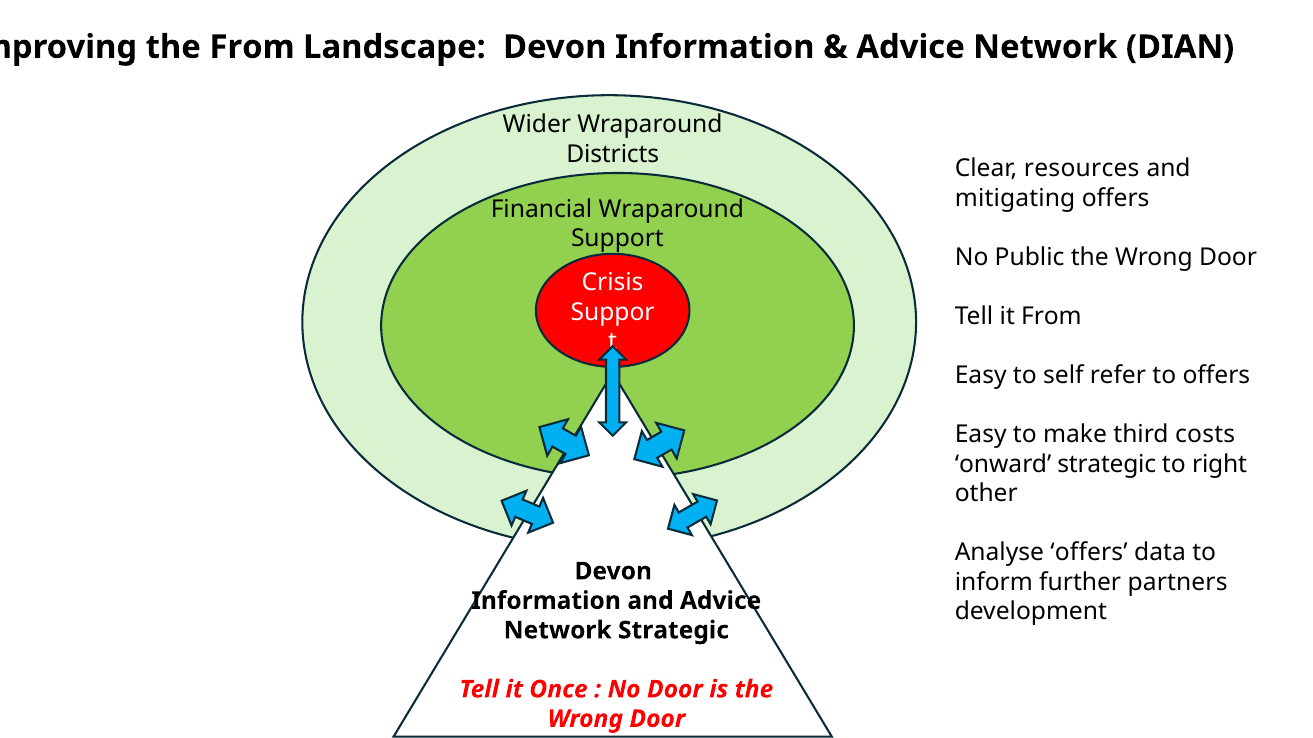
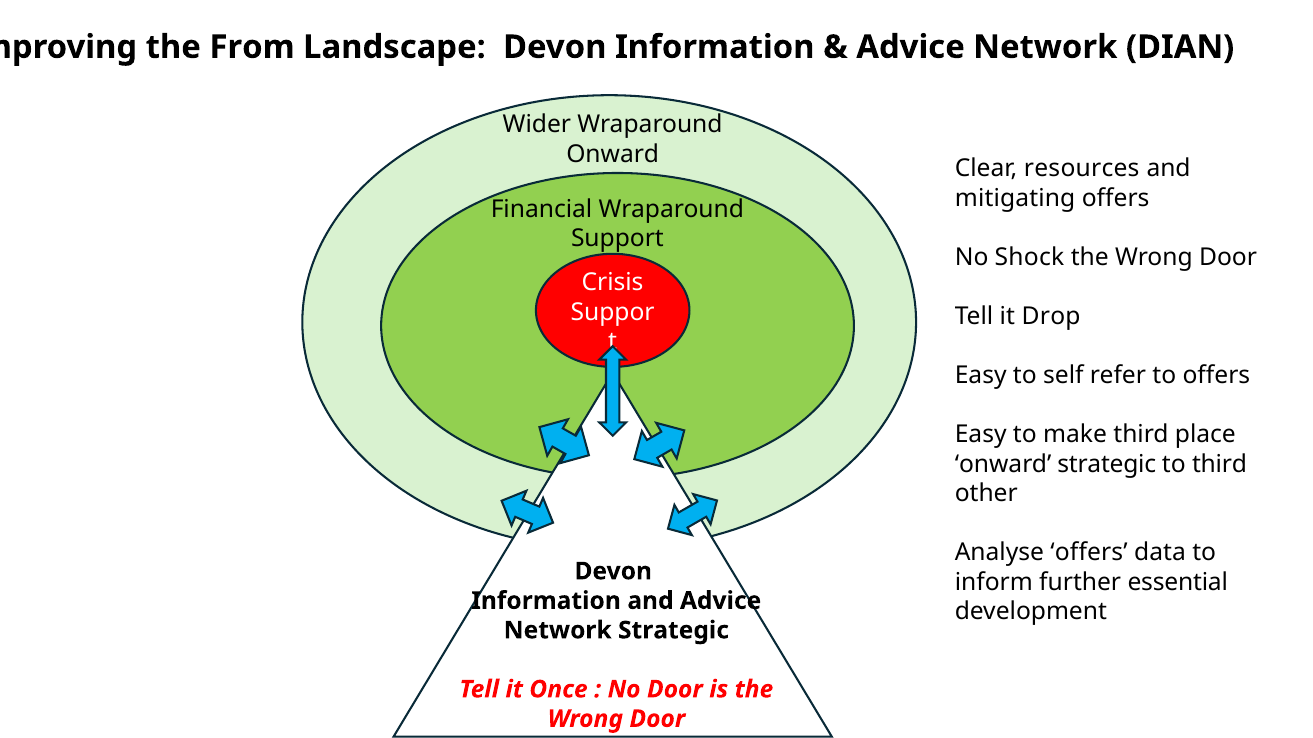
Districts at (613, 154): Districts -> Onward
Public: Public -> Shock
it From: From -> Drop
costs: costs -> place
to right: right -> third
partners: partners -> essential
